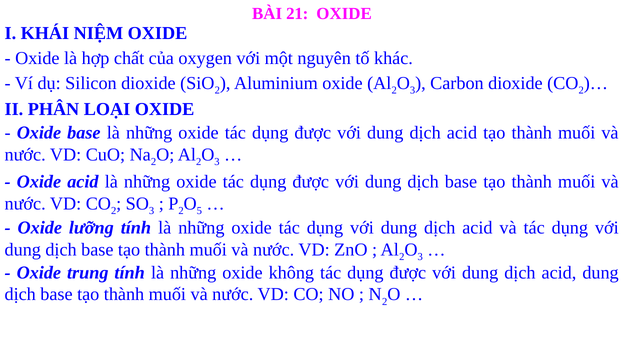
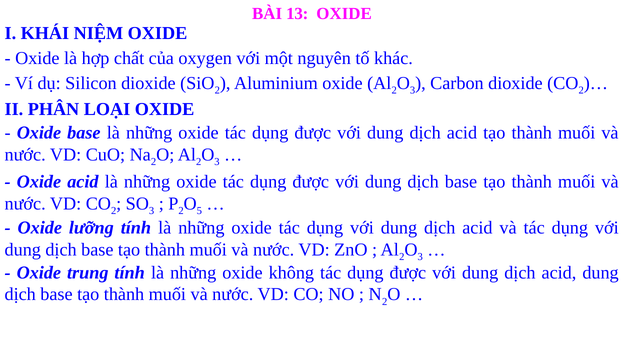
21: 21 -> 13
